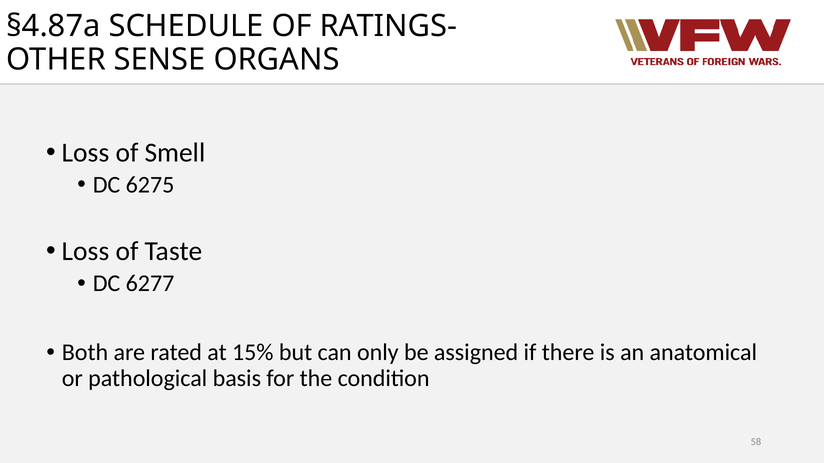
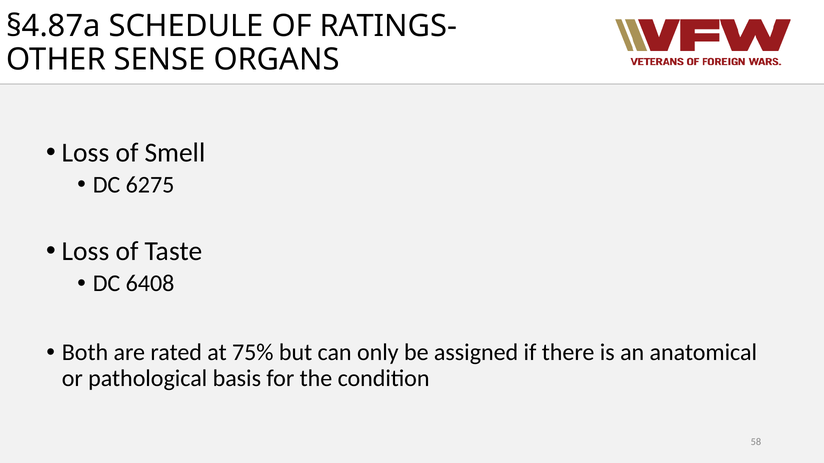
6277: 6277 -> 6408
15%: 15% -> 75%
